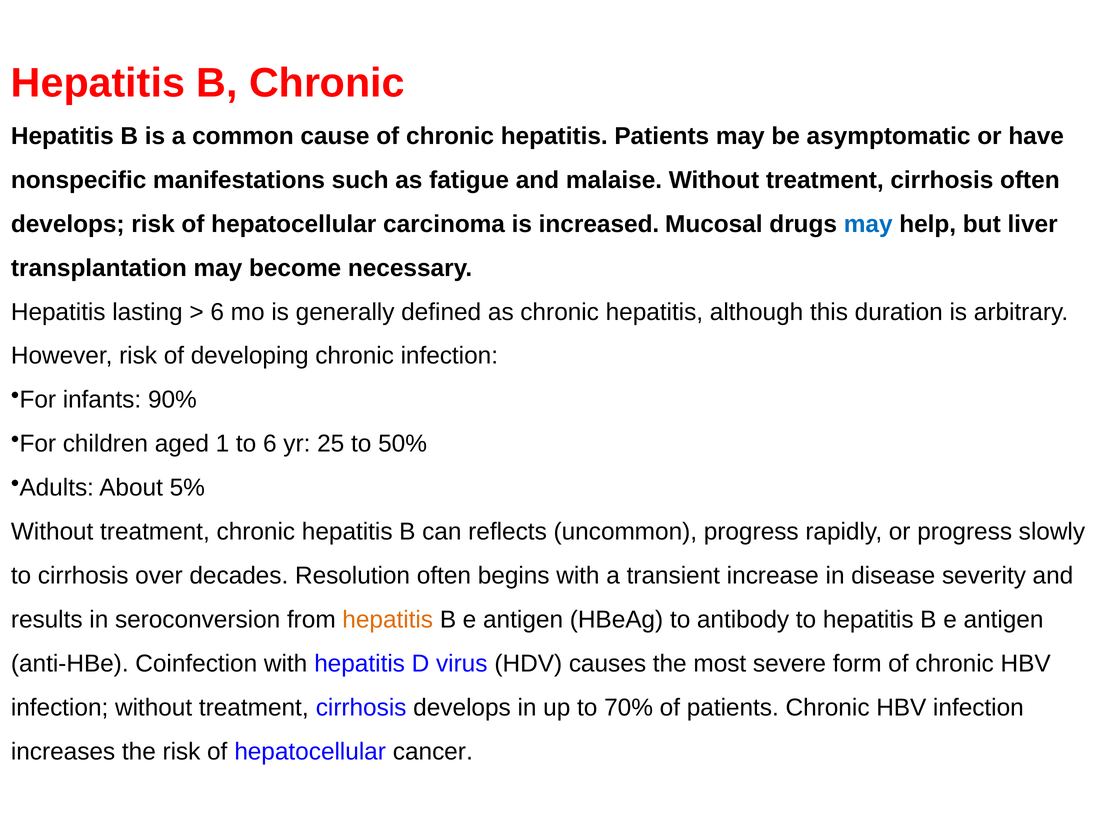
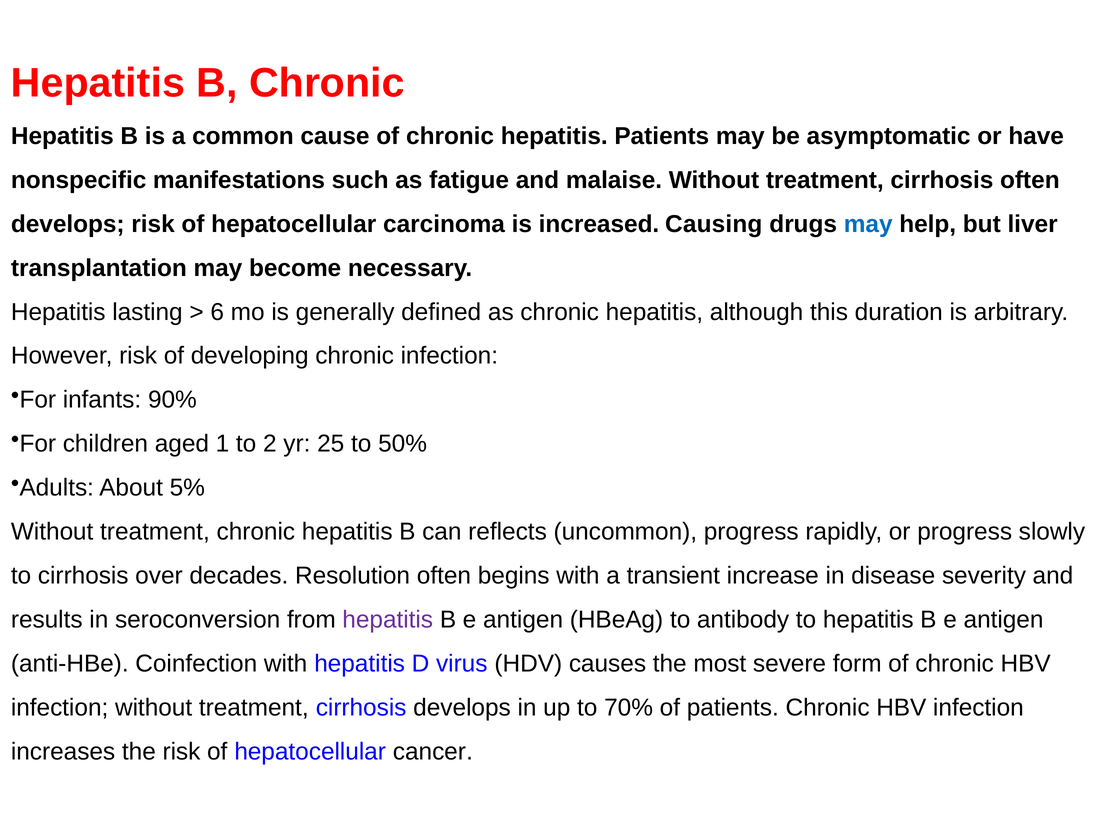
Mucosal: Mucosal -> Causing
to 6: 6 -> 2
hepatitis at (388, 620) colour: orange -> purple
